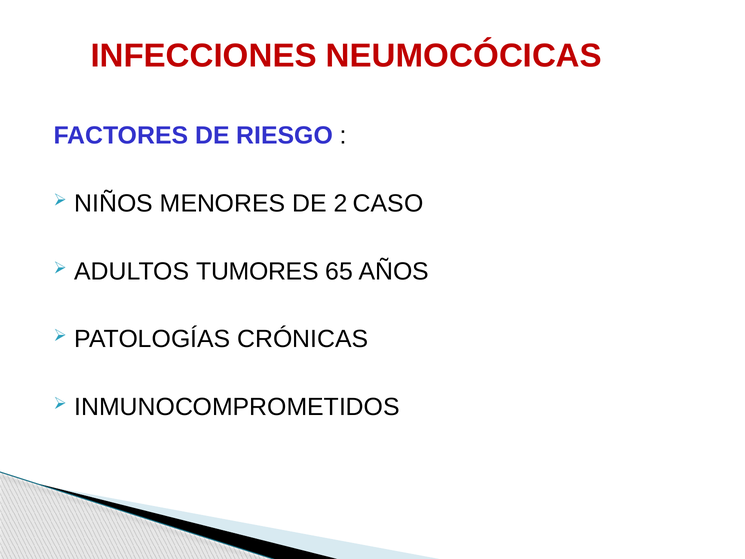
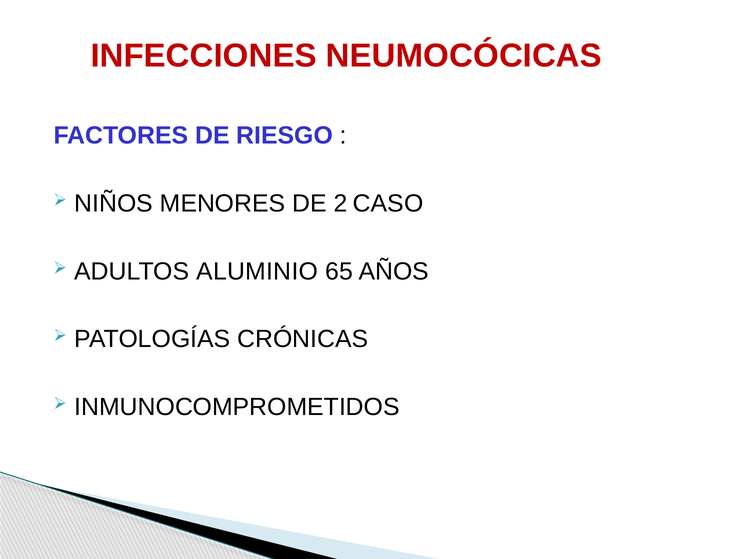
TUMORES: TUMORES -> ALUMINIO
